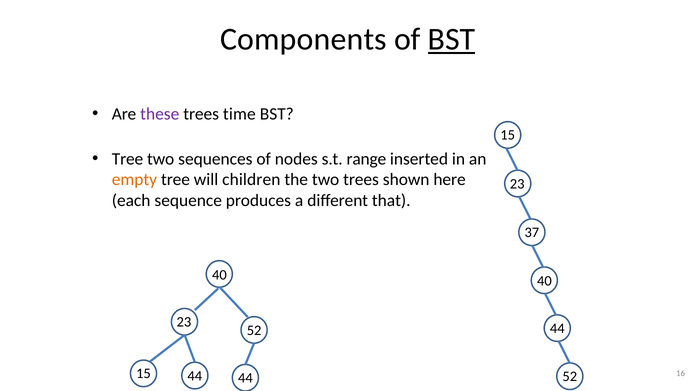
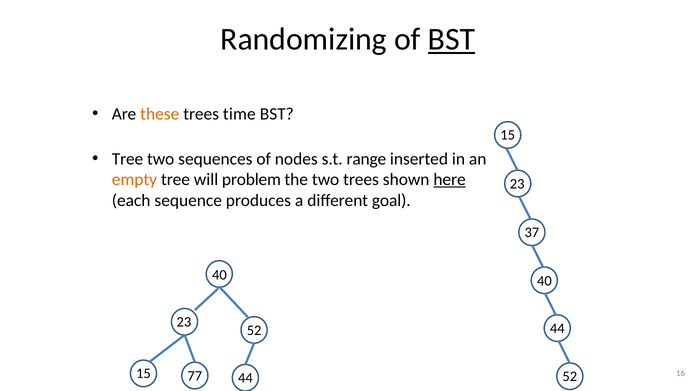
Components: Components -> Randomizing
these colour: purple -> orange
children: children -> problem
here underline: none -> present
that: that -> goal
15 44: 44 -> 77
